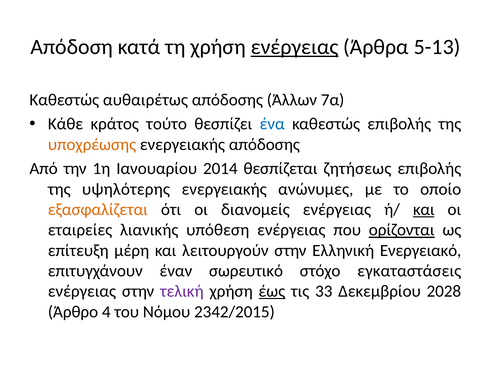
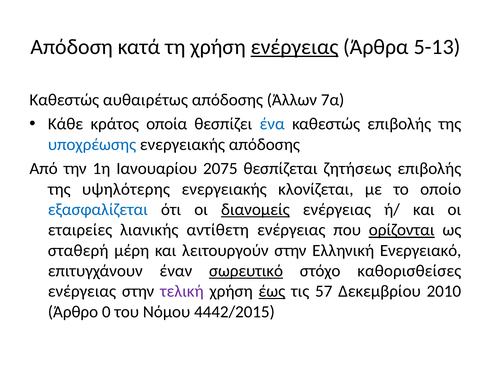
τούτο: τούτο -> οποία
υποχρέωσης colour: orange -> blue
2014: 2014 -> 2075
ανώνυμες: ανώνυμες -> κλονίζεται
εξασφαλίζεται colour: orange -> blue
διανομείς underline: none -> present
και at (424, 210) underline: present -> none
υπόθεση: υπόθεση -> αντίθετη
επίτευξη: επίτευξη -> σταθερή
σωρευτικό underline: none -> present
εγκαταστάσεις: εγκαταστάσεις -> καθορισθείσες
33: 33 -> 57
2028: 2028 -> 2010
4: 4 -> 0
2342/2015: 2342/2015 -> 4442/2015
